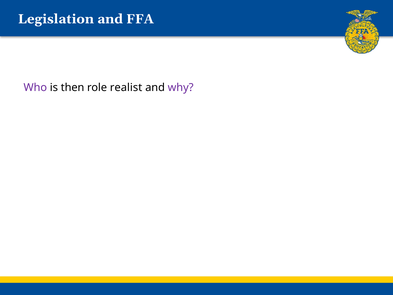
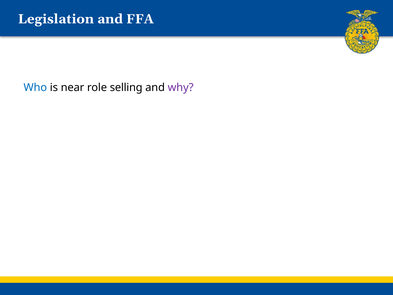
Who colour: purple -> blue
then: then -> near
realist: realist -> selling
